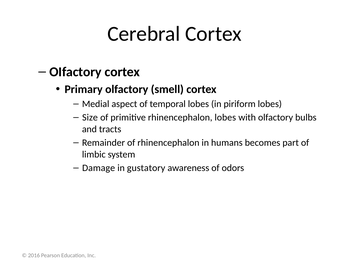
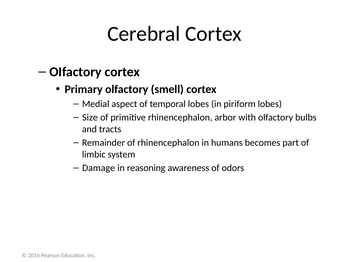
rhinencephalon lobes: lobes -> arbor
gustatory: gustatory -> reasoning
